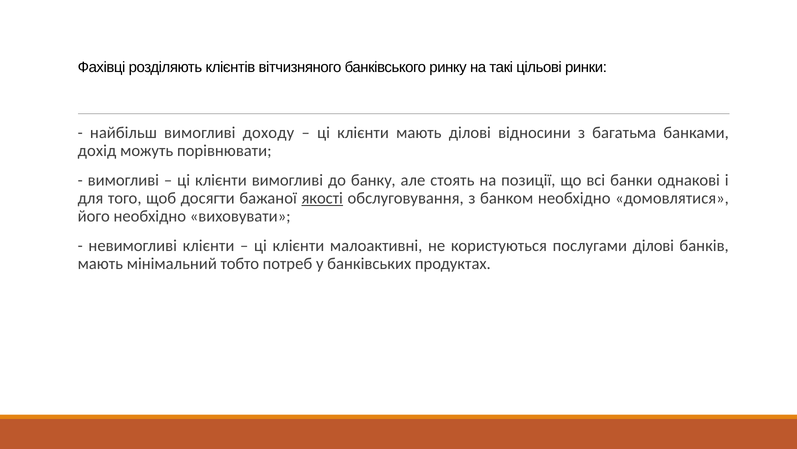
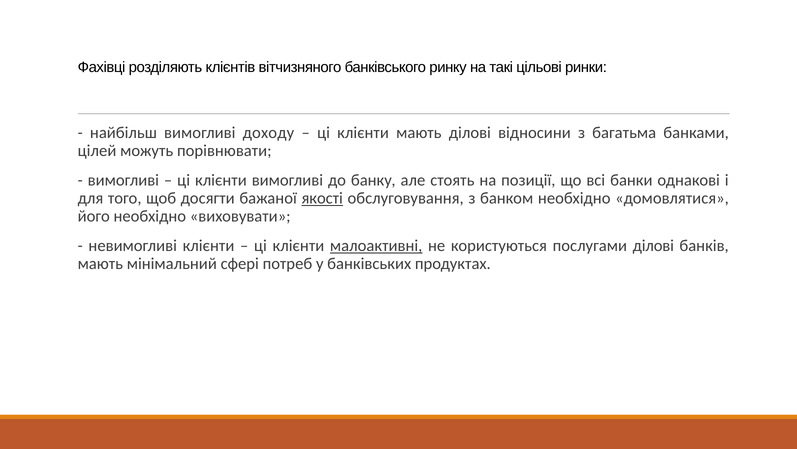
дохід: дохід -> цілей
малоактивні underline: none -> present
тобто: тобто -> сфері
